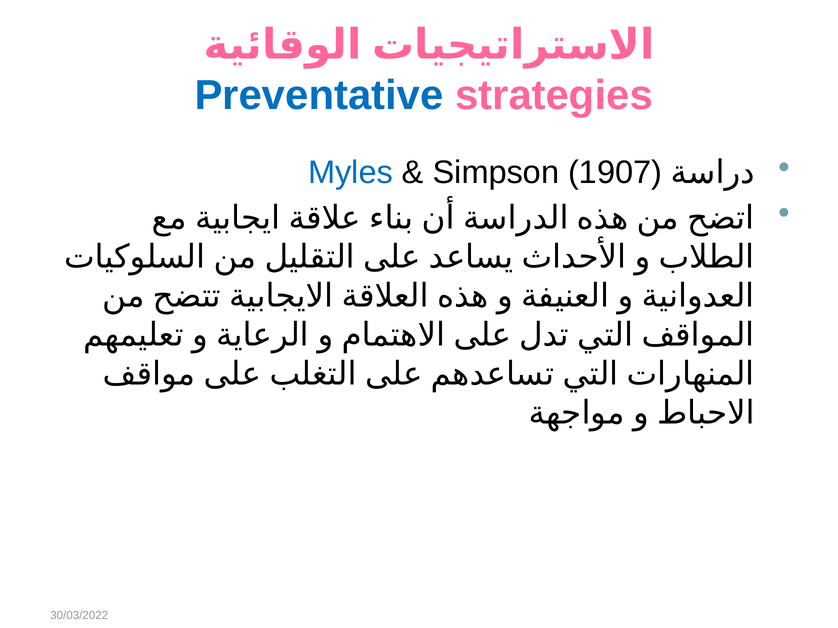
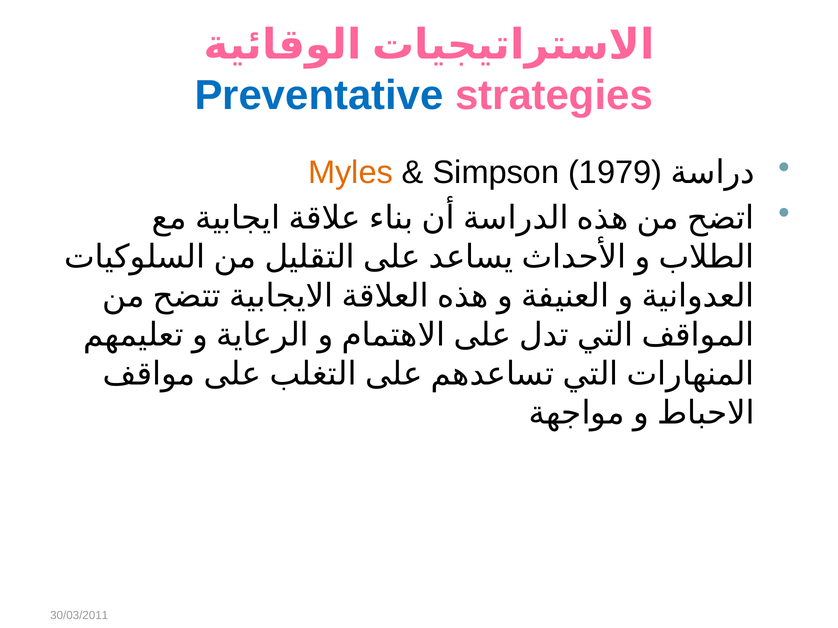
Myles colour: blue -> orange
1907: 1907 -> 1979
30/03/2022: 30/03/2022 -> 30/03/2011
